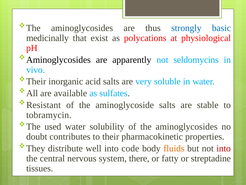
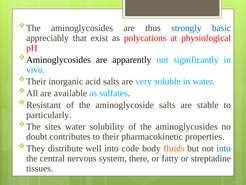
medicinally: medicinally -> appreciably
seldomycins: seldomycins -> significantly
tobramycin: tobramycin -> particularly
used: used -> sites
into at (224, 148) colour: red -> blue
